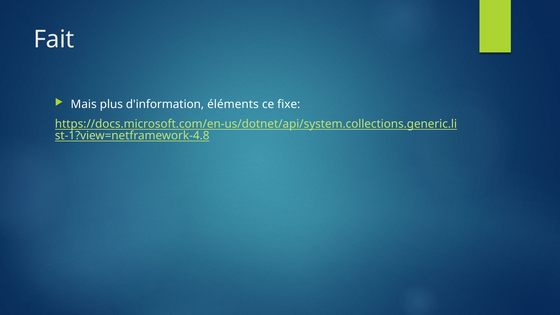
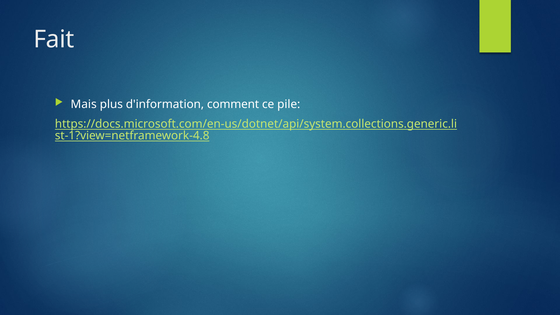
éléments: éléments -> comment
fixe: fixe -> pile
